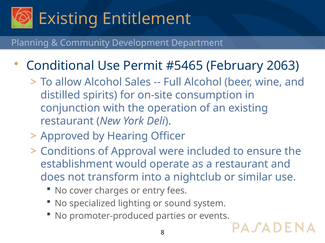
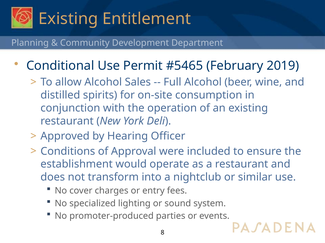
2063: 2063 -> 2019
